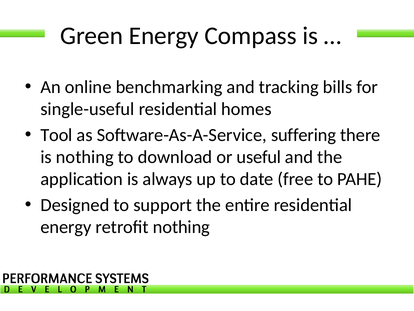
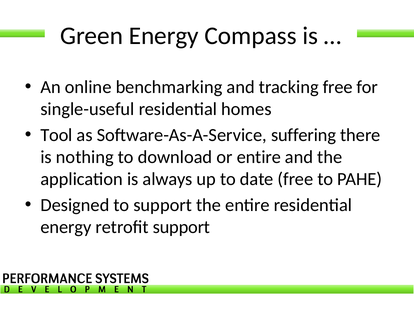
tracking bills: bills -> free
or useful: useful -> entire
retrofit nothing: nothing -> support
